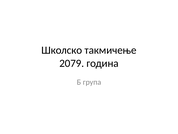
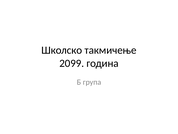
2079: 2079 -> 2099
